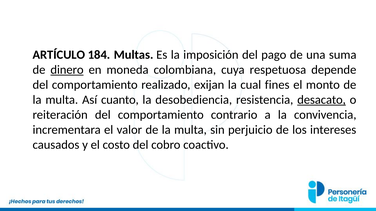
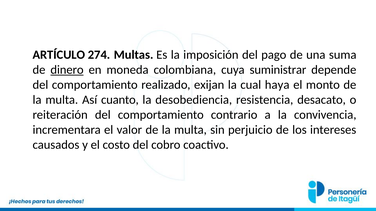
184: 184 -> 274
respetuosa: respetuosa -> suministrar
fines: fines -> haya
desacato underline: present -> none
